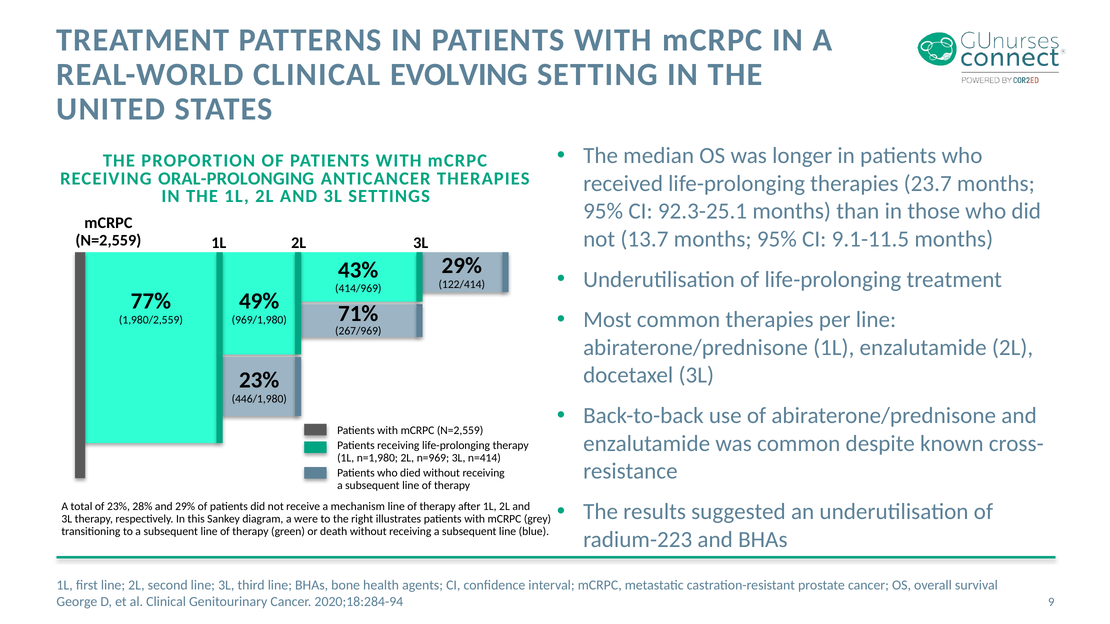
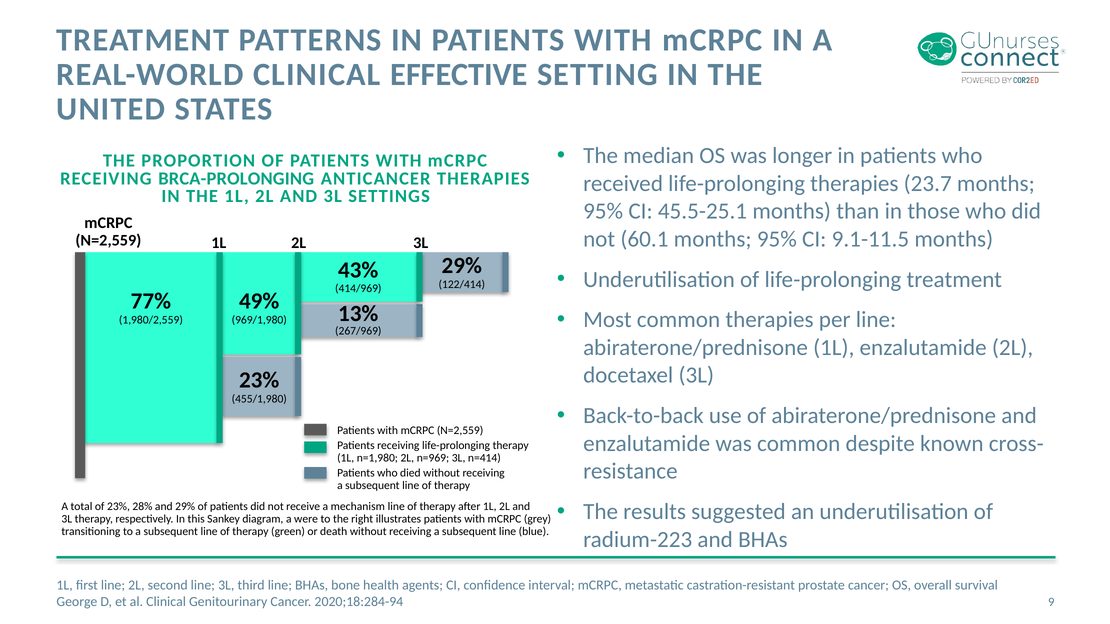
EVOLVING: EVOLVING -> EFFECTIVE
ORAL-PROLONGING: ORAL-PROLONGING -> BRCA-PROLONGING
92.3-25.1: 92.3-25.1 -> 45.5-25.1
13.7: 13.7 -> 60.1
71%: 71% -> 13%
446/1,980: 446/1,980 -> 455/1,980
